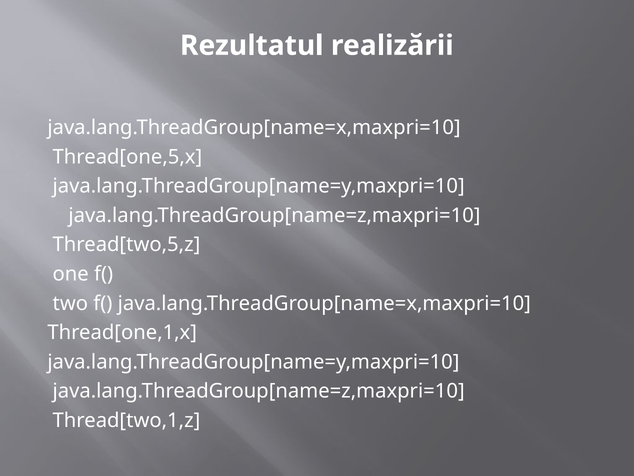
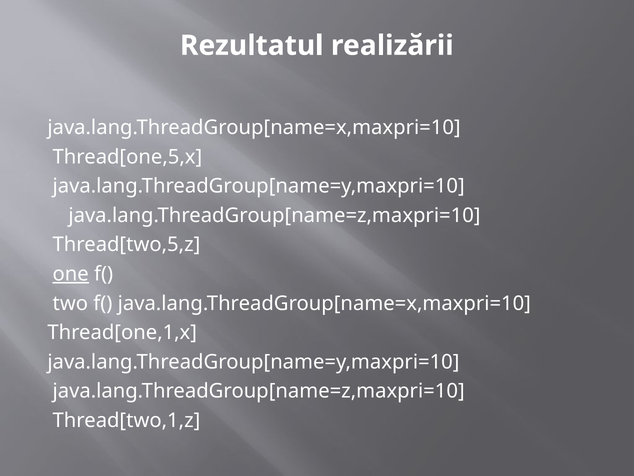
one underline: none -> present
